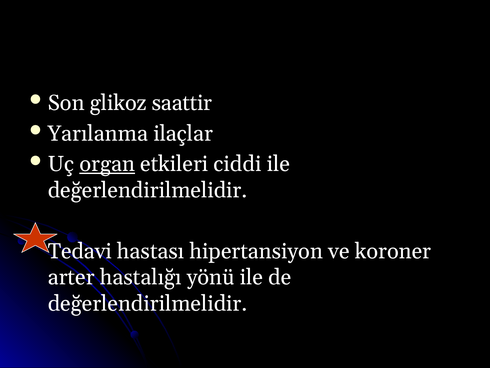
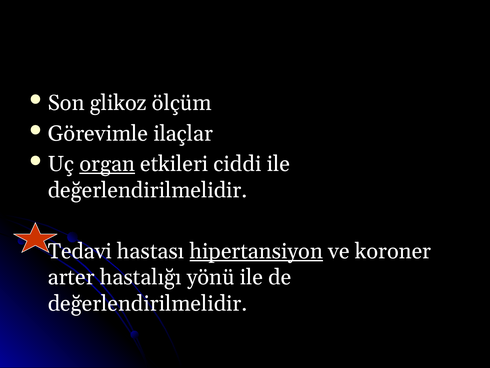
saattir: saattir -> ölçüm
Yarılanma: Yarılanma -> Görevimle
hipertansiyon underline: none -> present
